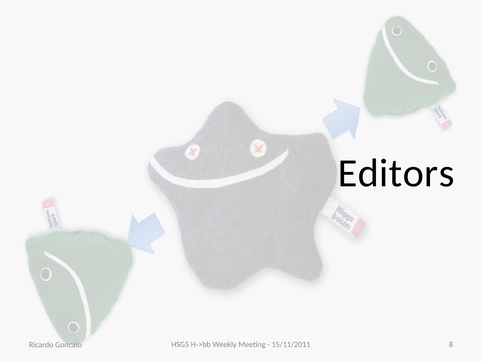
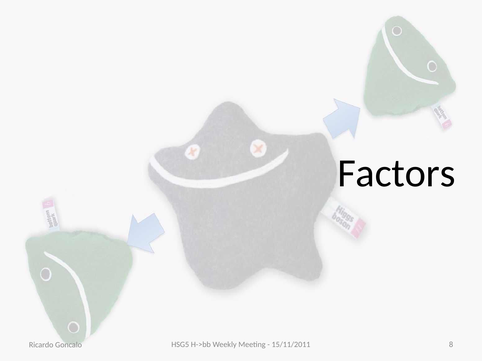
Editors: Editors -> Factors
